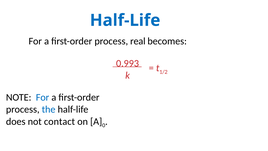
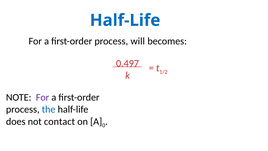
real: real -> will
0.993: 0.993 -> 0.497
For at (43, 97) colour: blue -> purple
